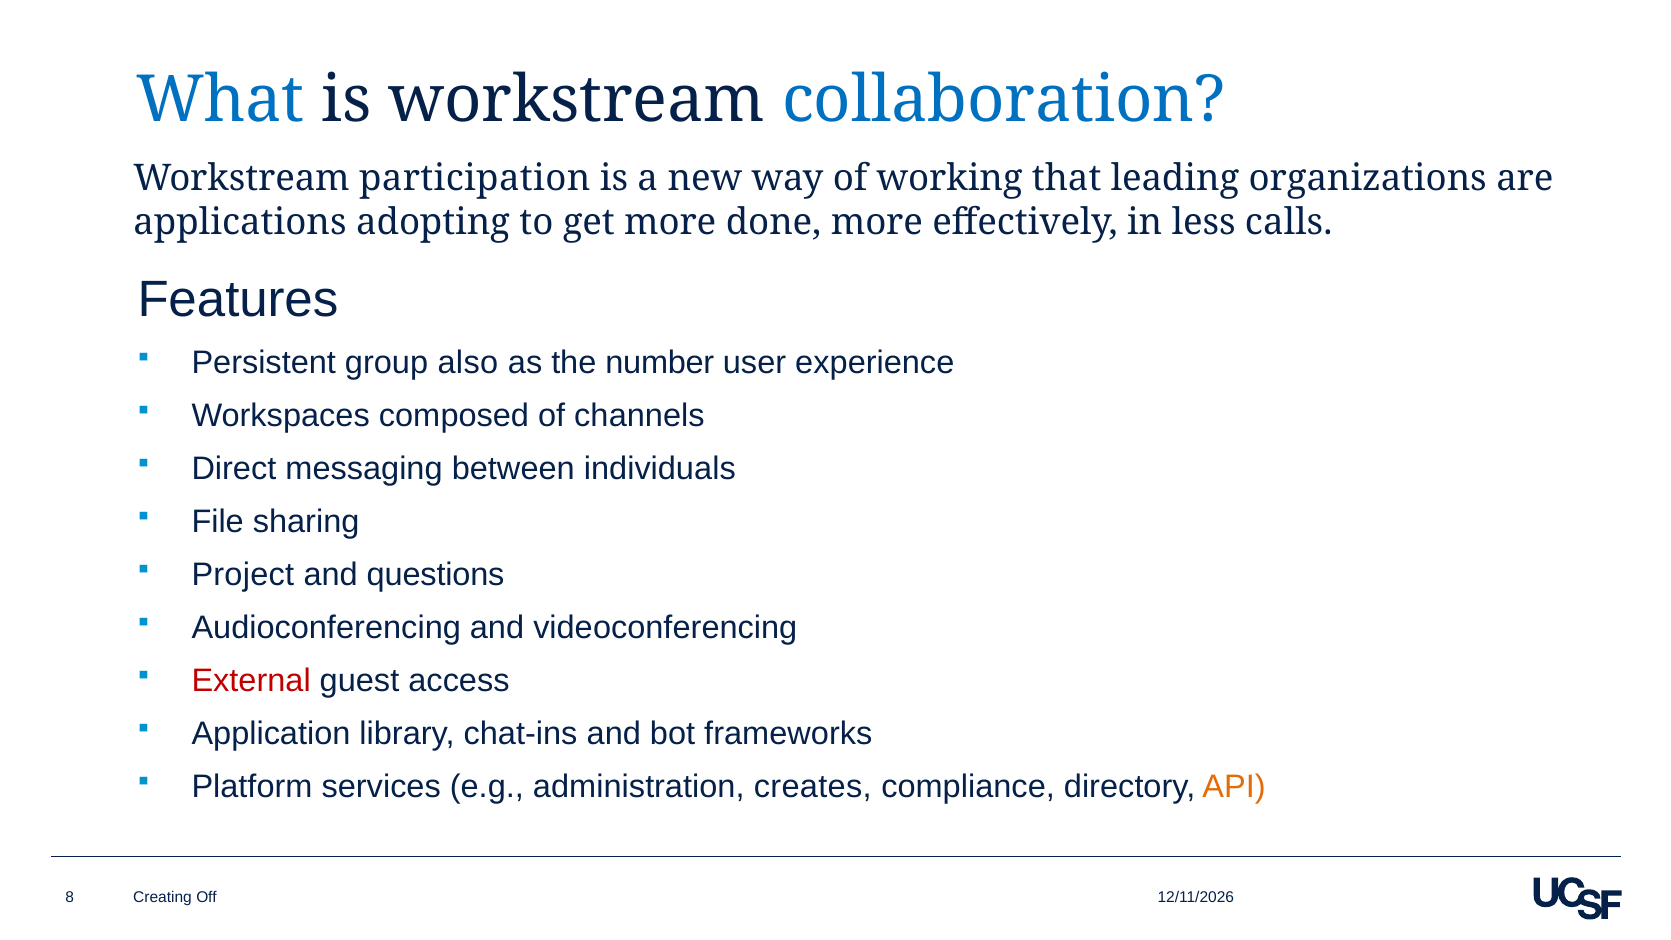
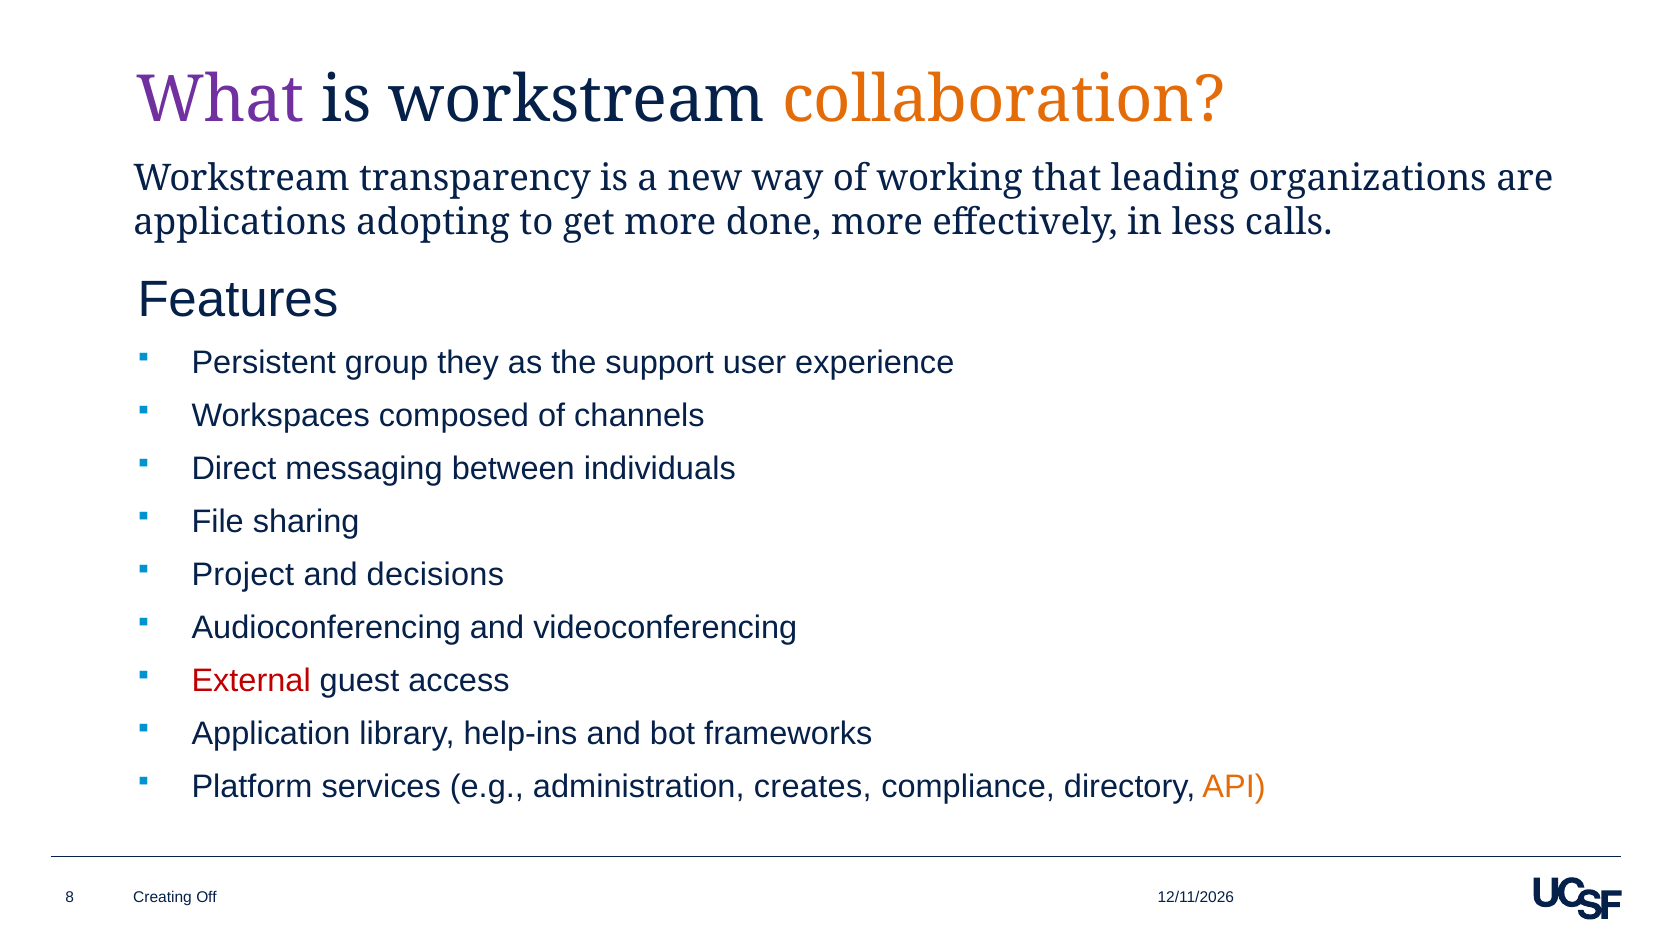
What colour: blue -> purple
collaboration colour: blue -> orange
participation: participation -> transparency
also: also -> they
number: number -> support
questions: questions -> decisions
chat-ins: chat-ins -> help-ins
